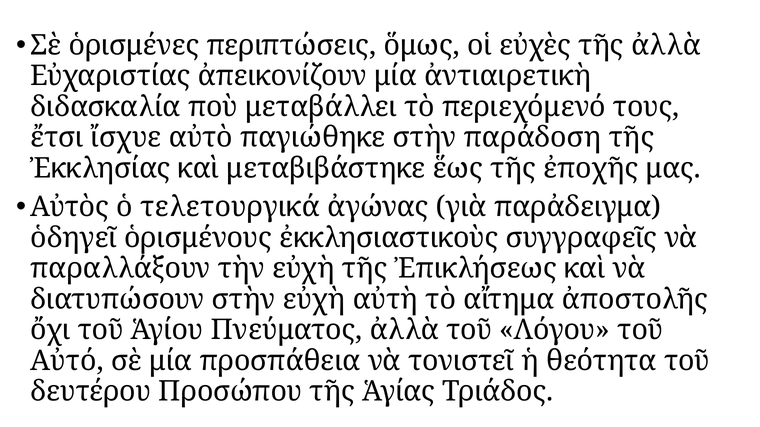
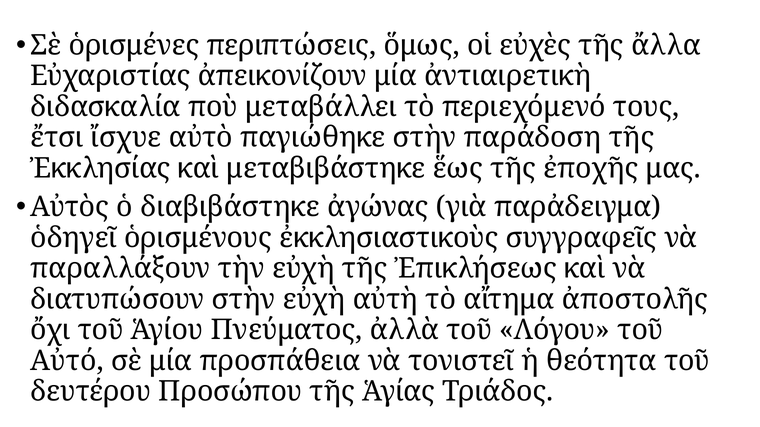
τῆς ἀλλὰ: ἀλλὰ -> ἄλλα
τελετουργικά: τελετουργικά -> διαβιβάστηκε
